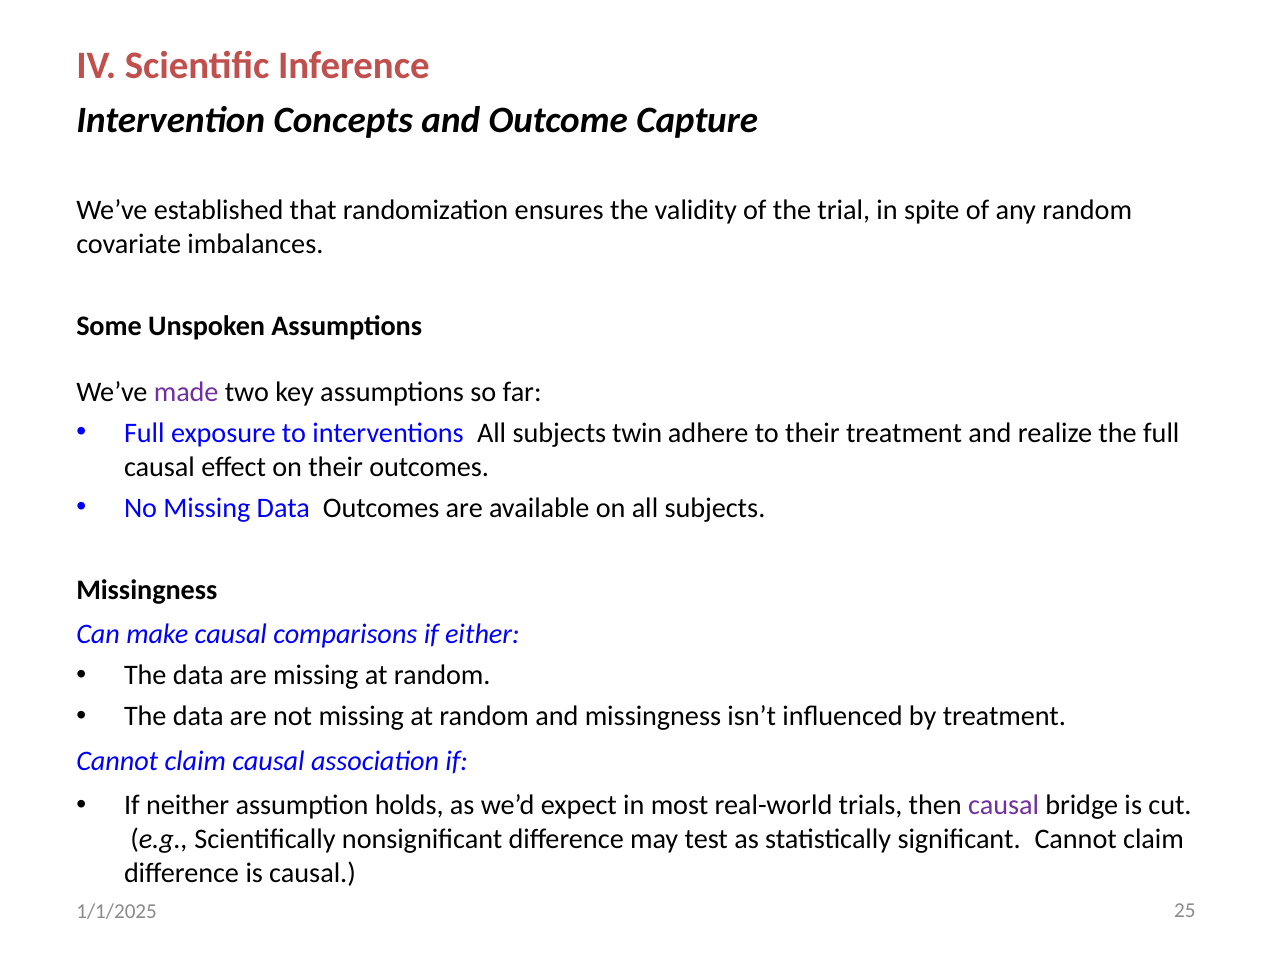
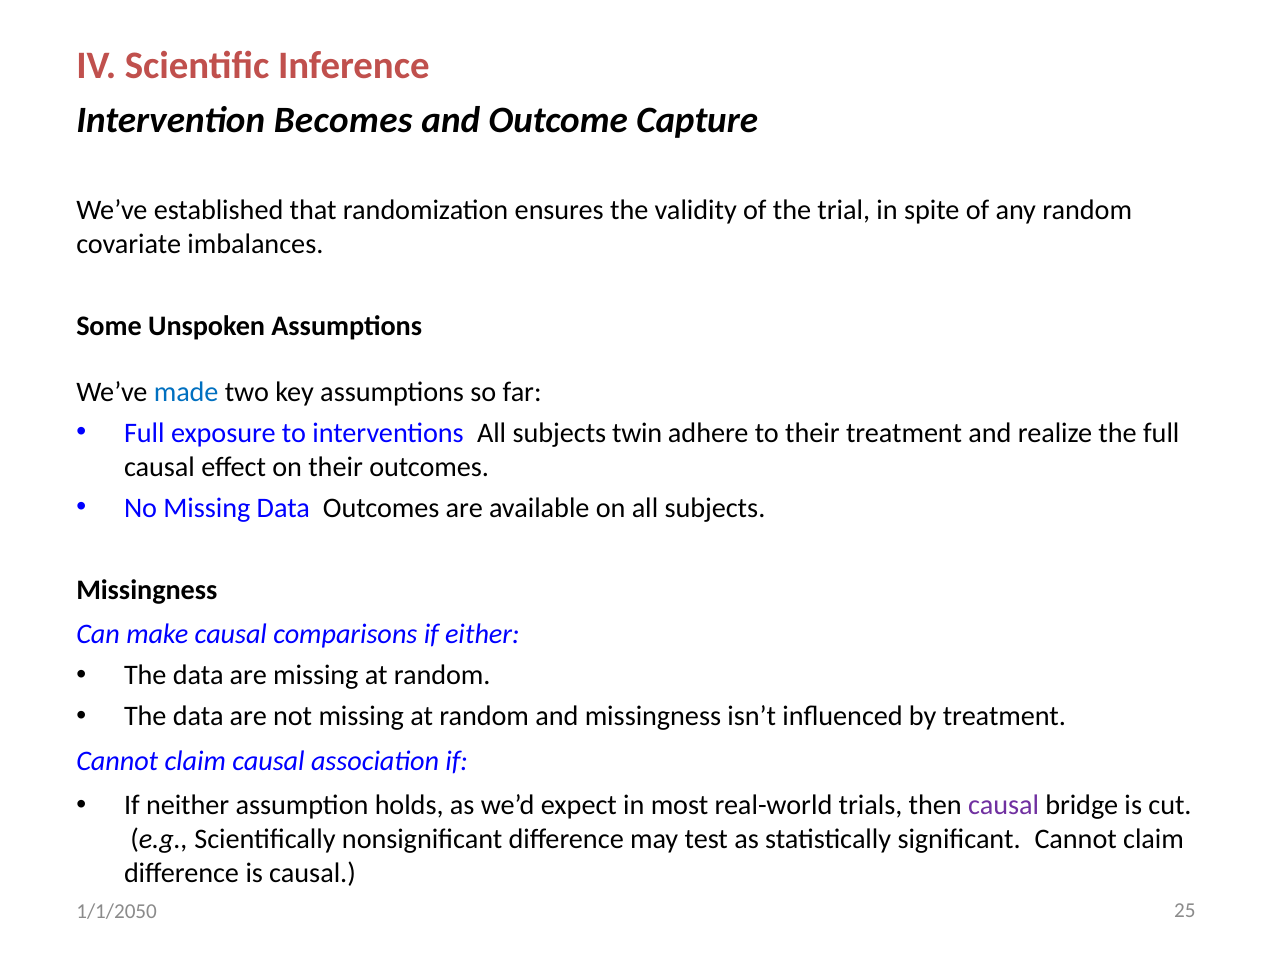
Concepts: Concepts -> Becomes
made colour: purple -> blue
1/1/2025: 1/1/2025 -> 1/1/2050
